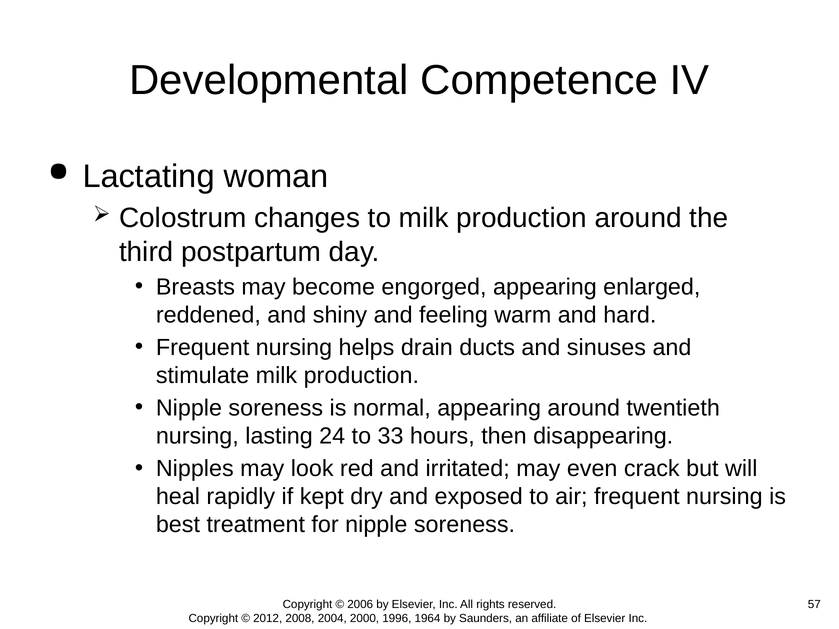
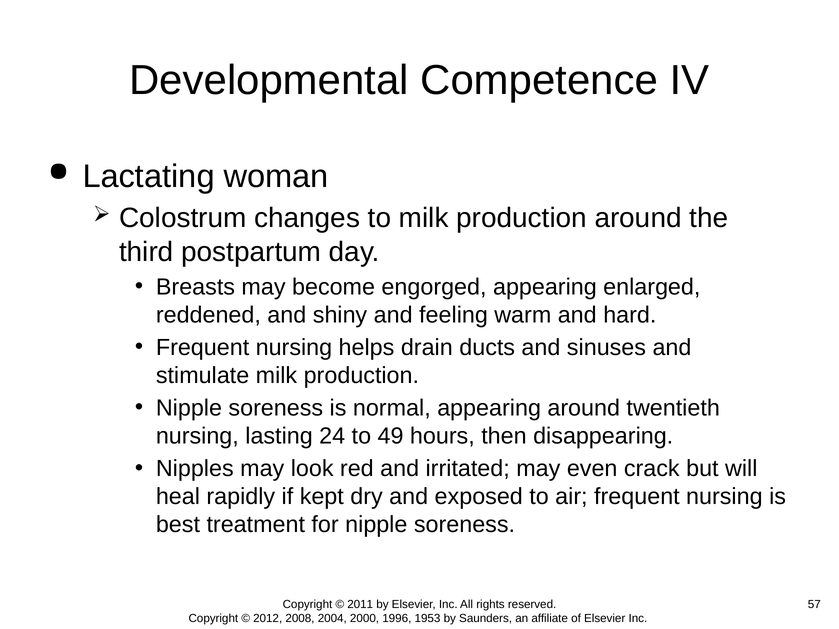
33: 33 -> 49
2006: 2006 -> 2011
1964: 1964 -> 1953
